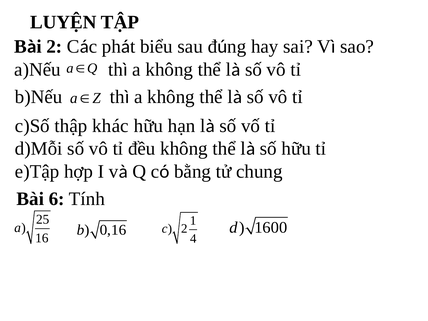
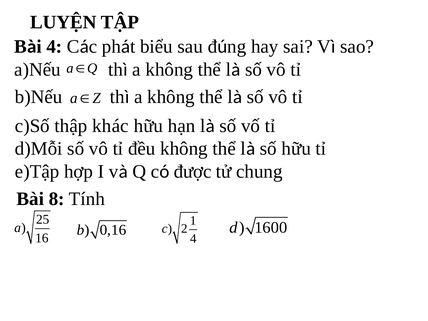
Bài 2: 2 -> 4
bằng: bằng -> được
6: 6 -> 8
